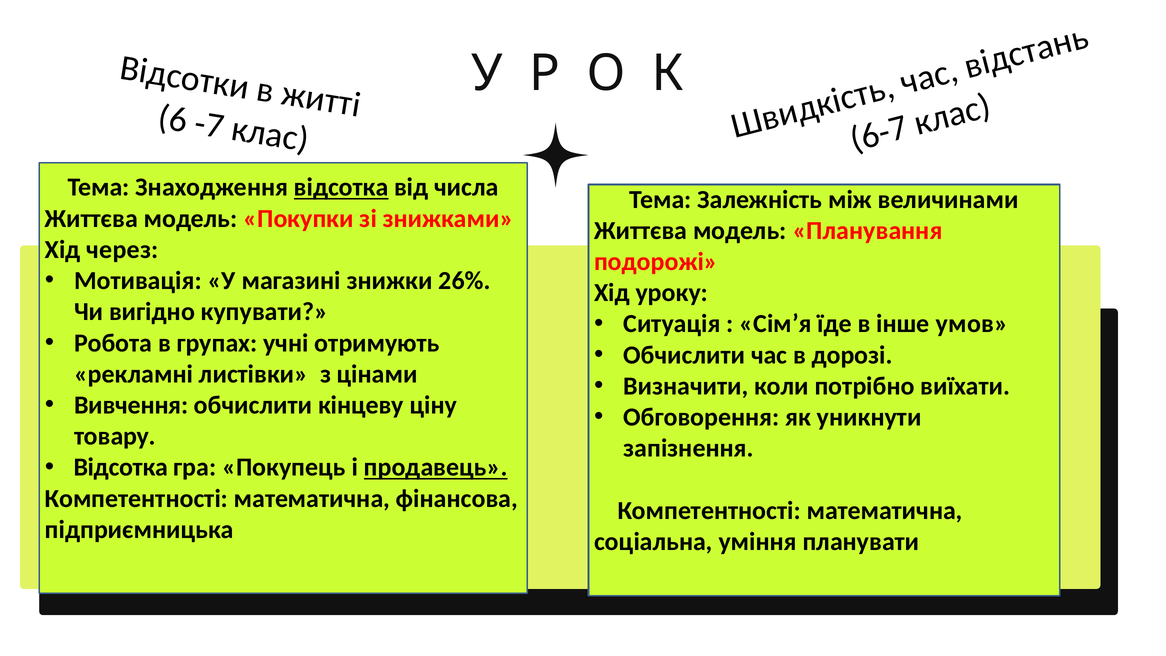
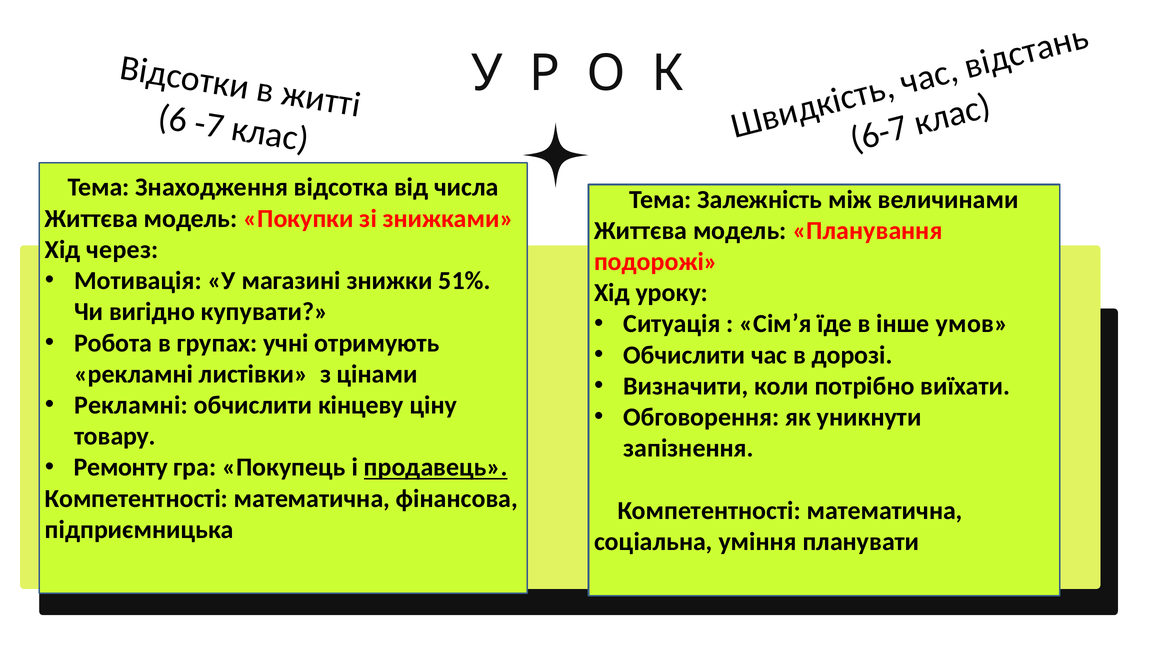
відсотка at (341, 187) underline: present -> none
26%: 26% -> 51%
Вивчення at (131, 405): Вивчення -> Рекламні
Відсотка at (121, 467): Відсотка -> Ремонту
